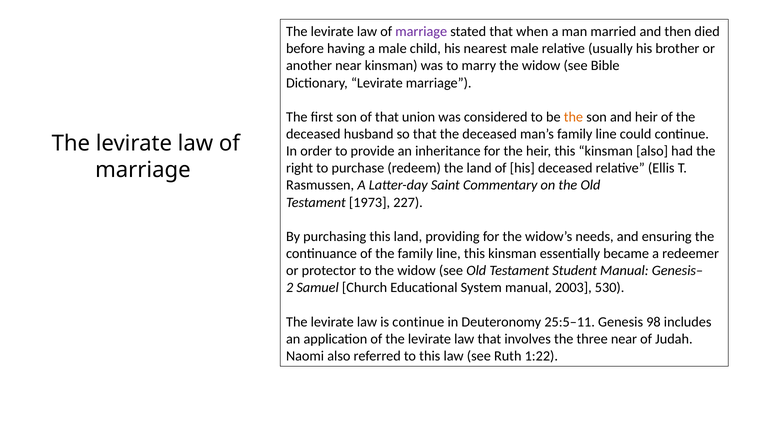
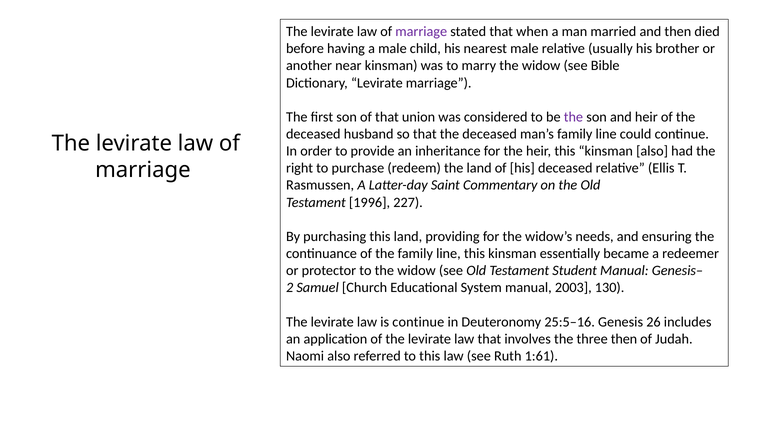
the at (573, 117) colour: orange -> purple
1973: 1973 -> 1996
530: 530 -> 130
25:5–11: 25:5–11 -> 25:5–16
98: 98 -> 26
three near: near -> then
1:22: 1:22 -> 1:61
